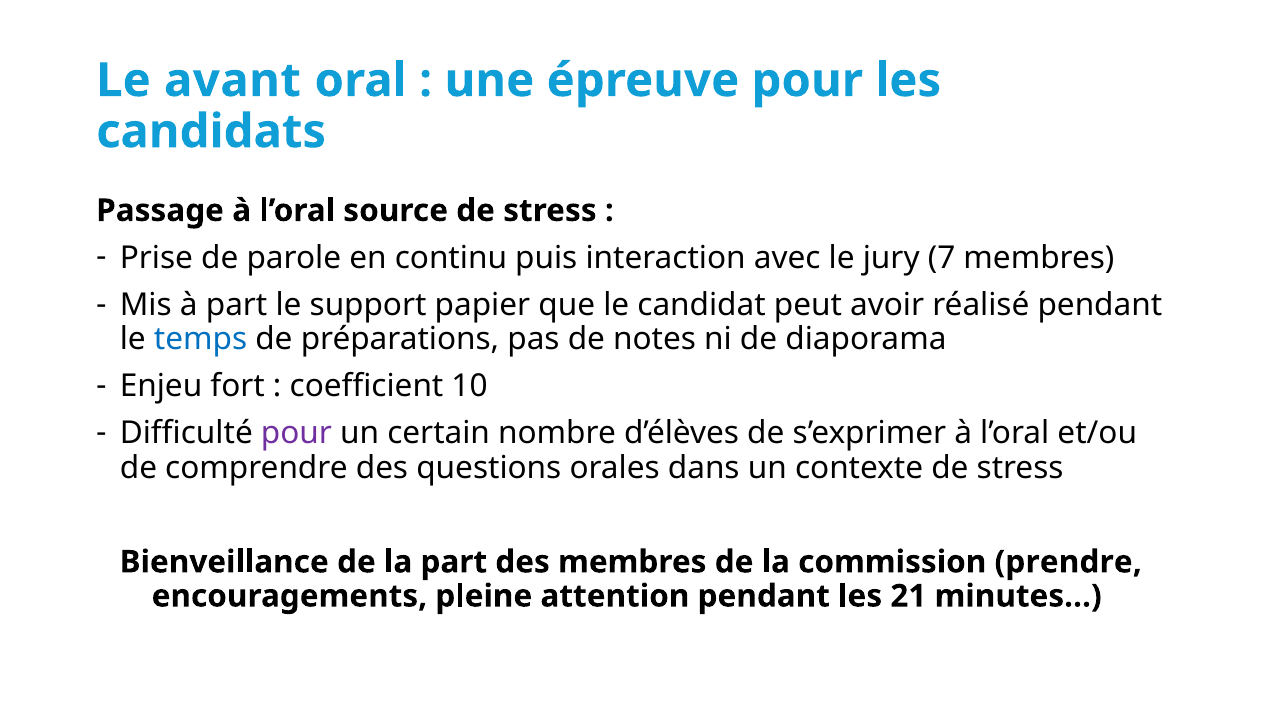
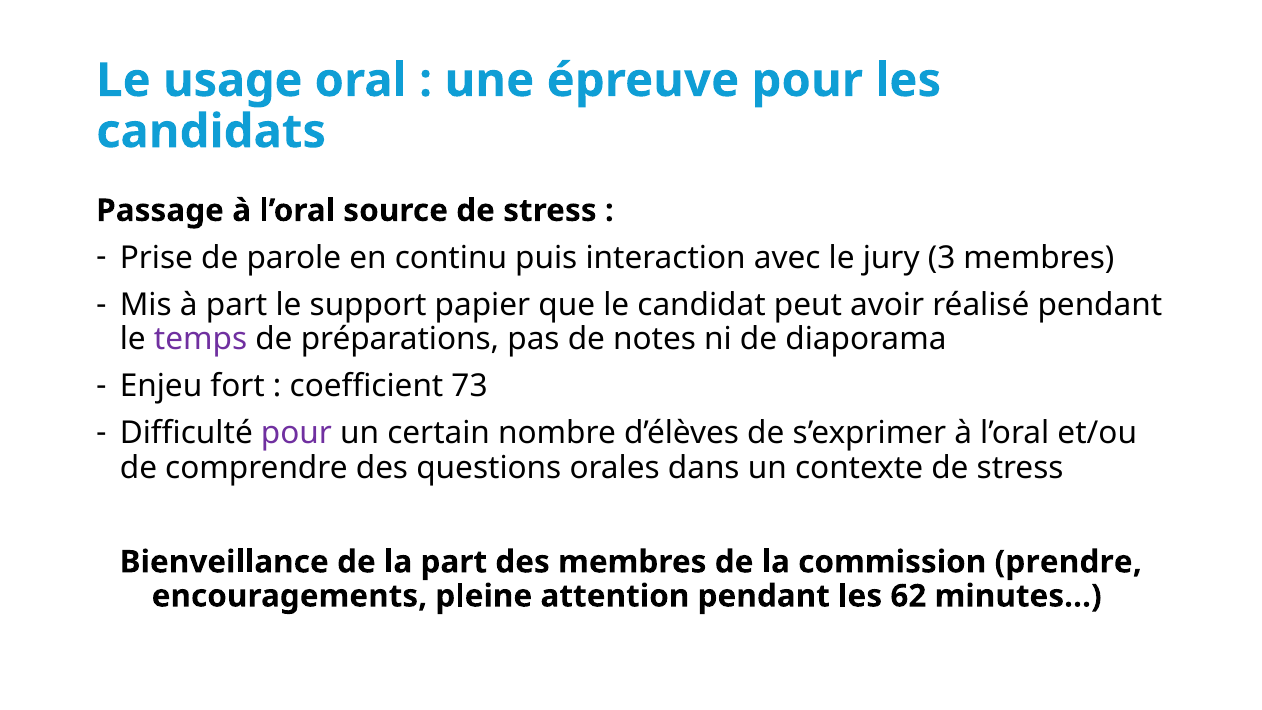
avant: avant -> usage
7: 7 -> 3
temps colour: blue -> purple
10: 10 -> 73
21: 21 -> 62
